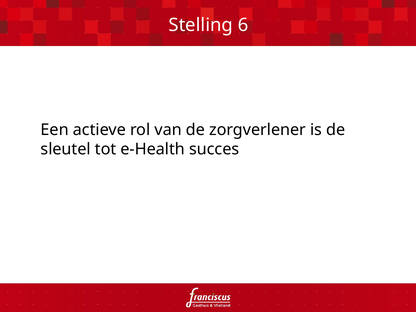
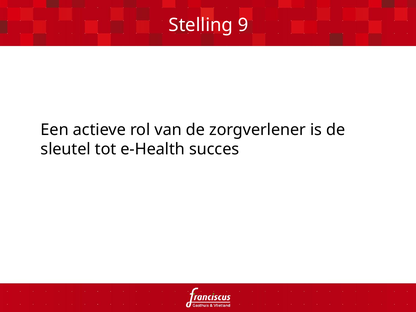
6: 6 -> 9
